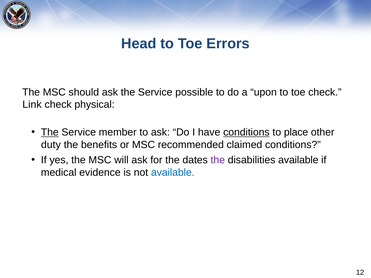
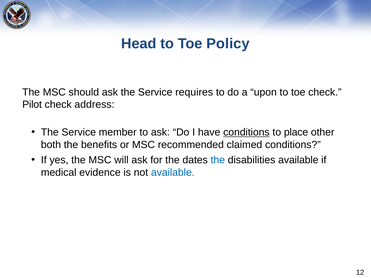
Errors: Errors -> Policy
possible: possible -> requires
Link: Link -> Pilot
physical: physical -> address
The at (50, 132) underline: present -> none
duty: duty -> both
the at (218, 160) colour: purple -> blue
